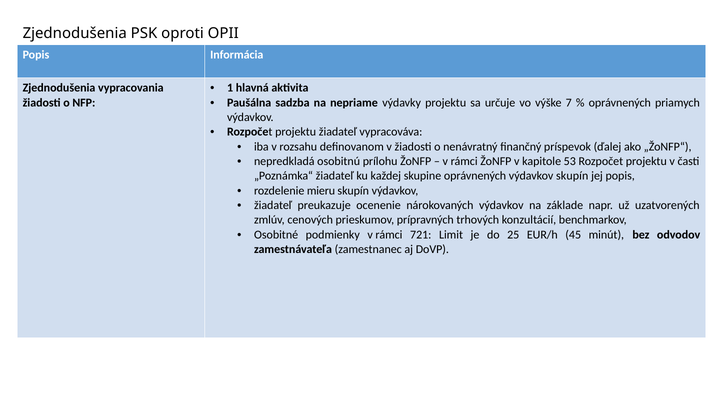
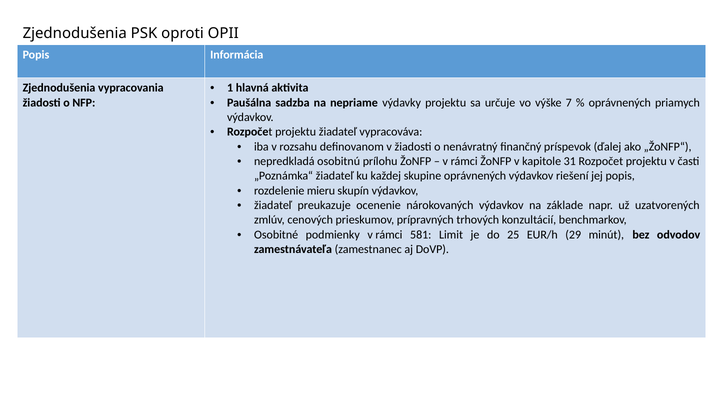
53: 53 -> 31
výdavkov skupín: skupín -> riešení
721: 721 -> 581
45: 45 -> 29
